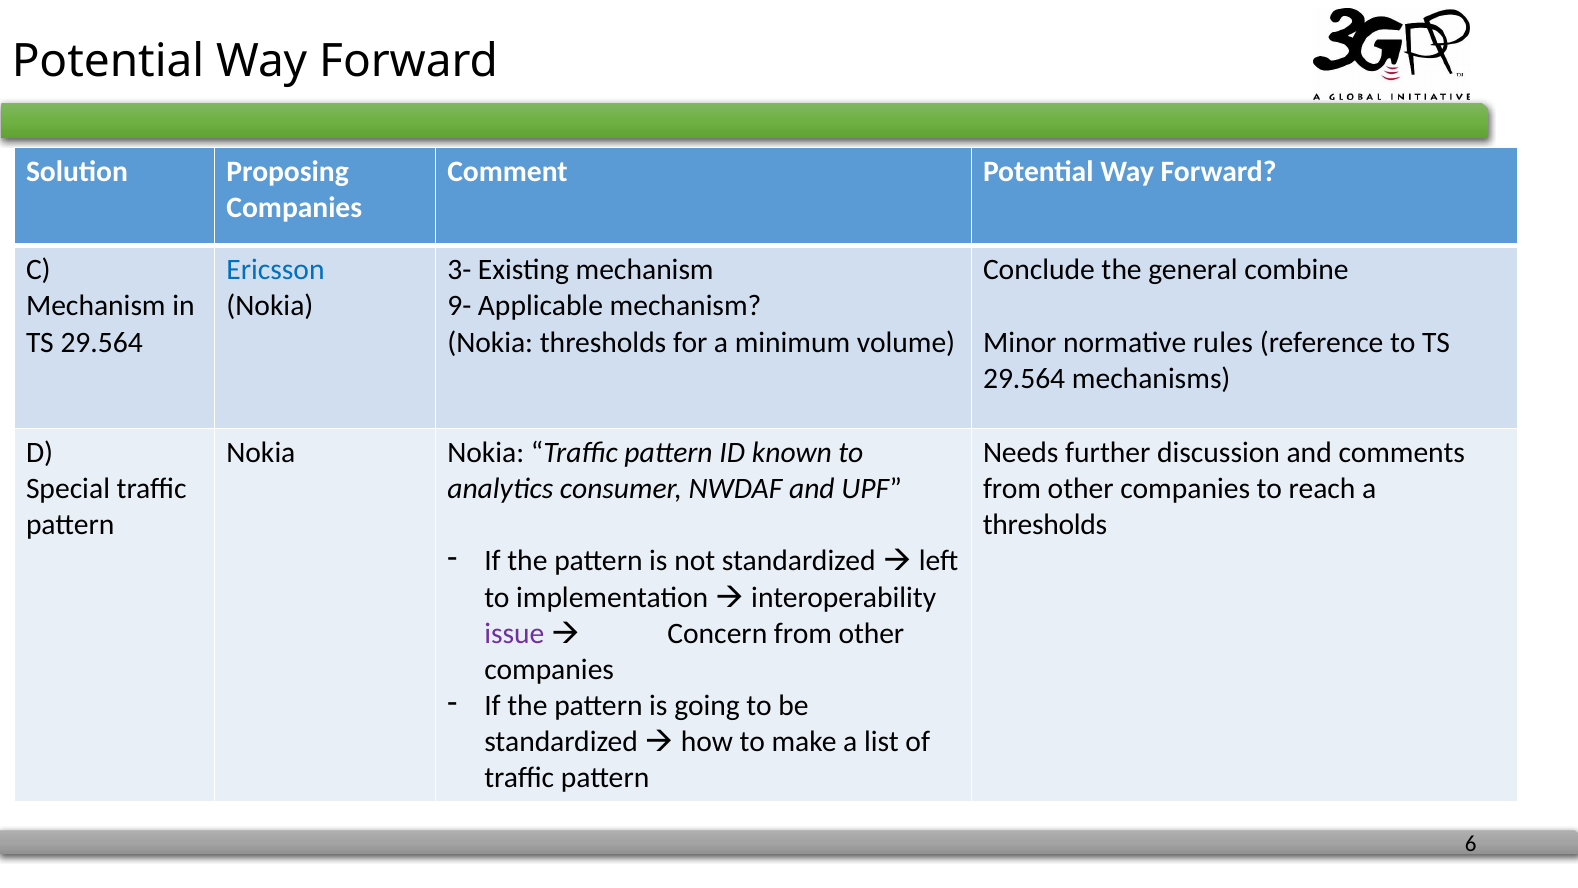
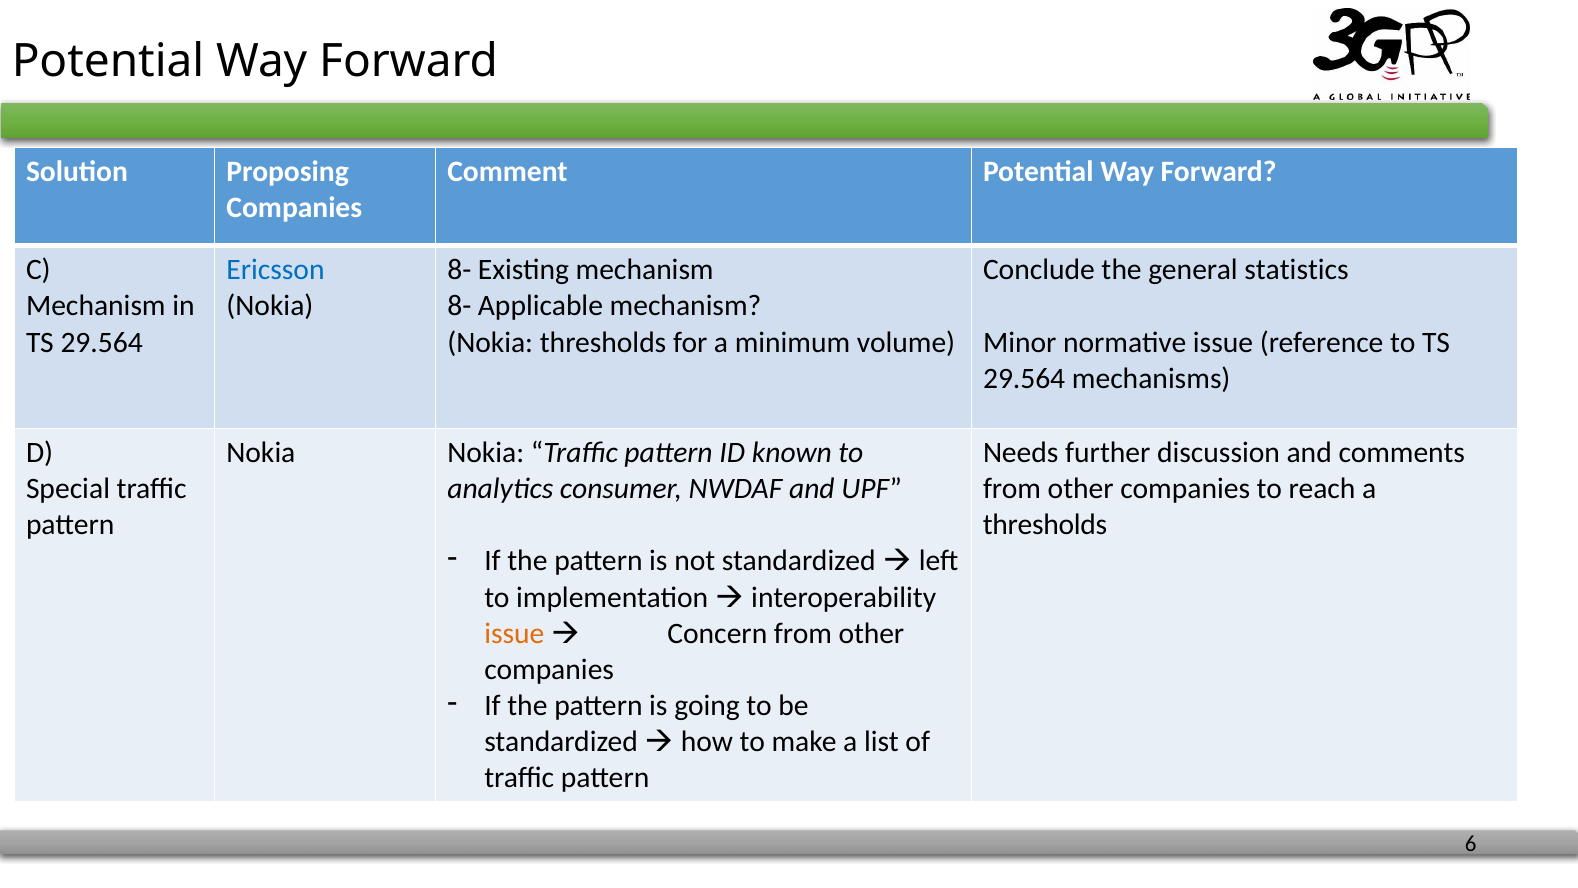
3- at (459, 270): 3- -> 8-
combine: combine -> statistics
9- at (459, 306): 9- -> 8-
normative rules: rules -> issue
issue at (514, 633) colour: purple -> orange
